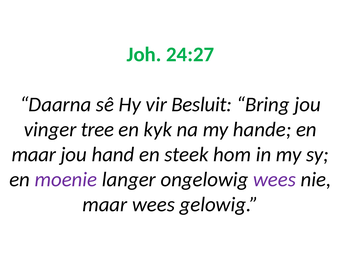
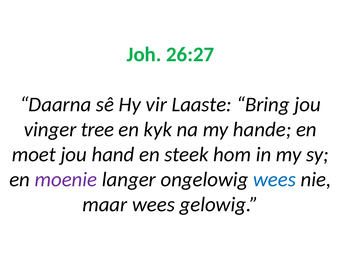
24:27: 24:27 -> 26:27
Besluit: Besluit -> Laaste
maar at (34, 154): maar -> moet
wees at (275, 179) colour: purple -> blue
